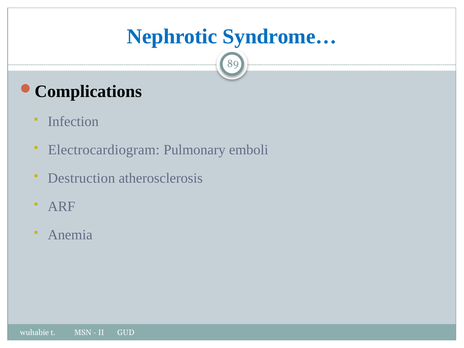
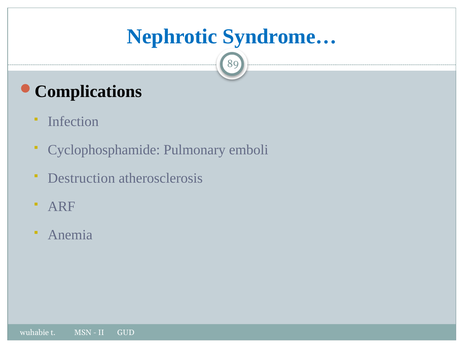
Electrocardiogram: Electrocardiogram -> Cyclophosphamide
